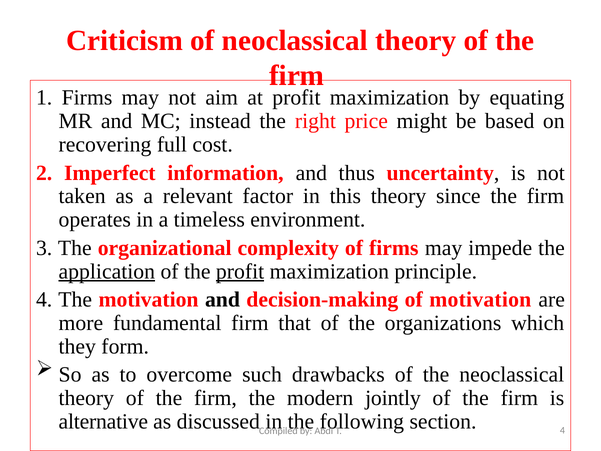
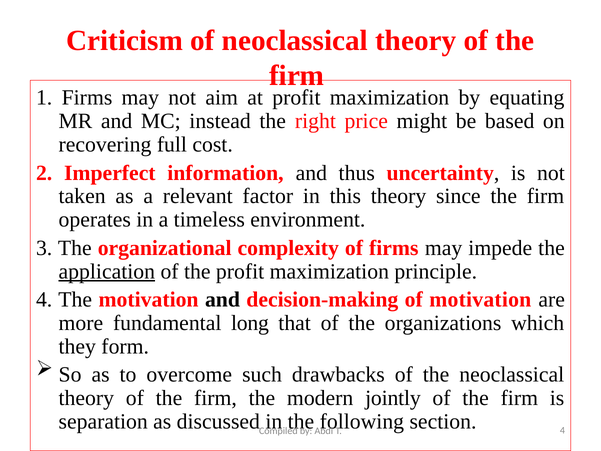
profit at (240, 271) underline: present -> none
fundamental firm: firm -> long
alternative: alternative -> separation
